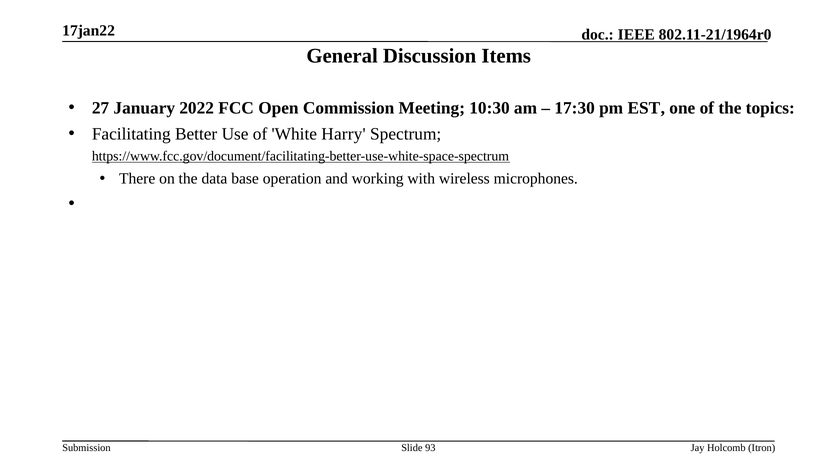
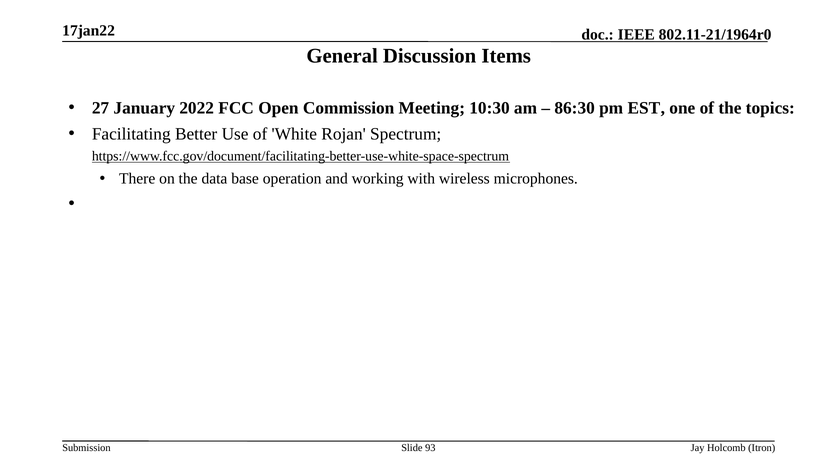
17:30: 17:30 -> 86:30
Harry: Harry -> Rojan
